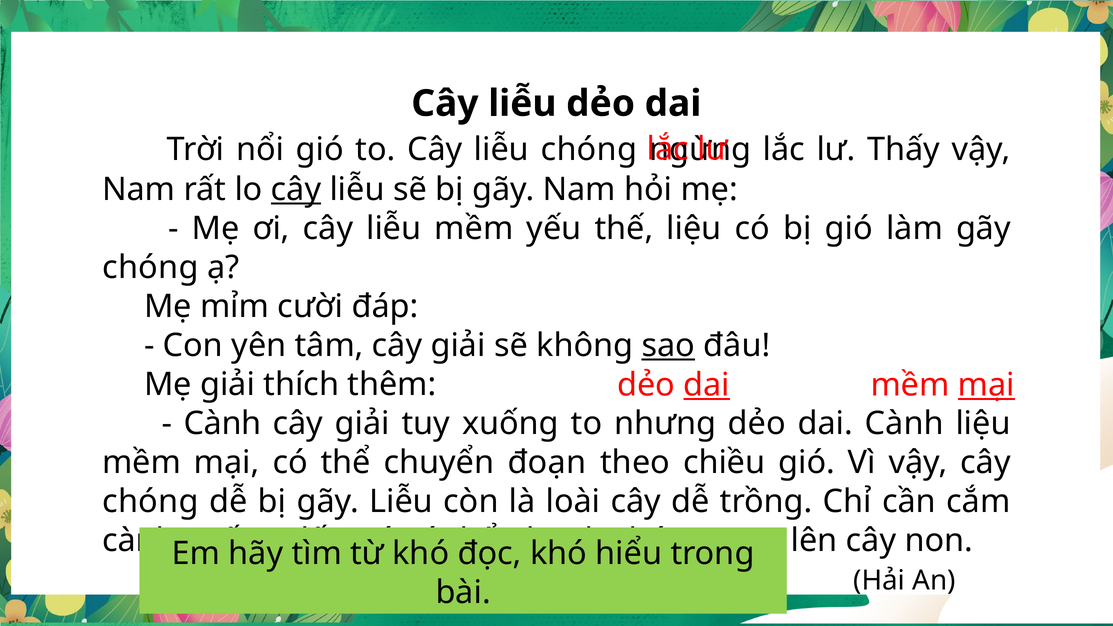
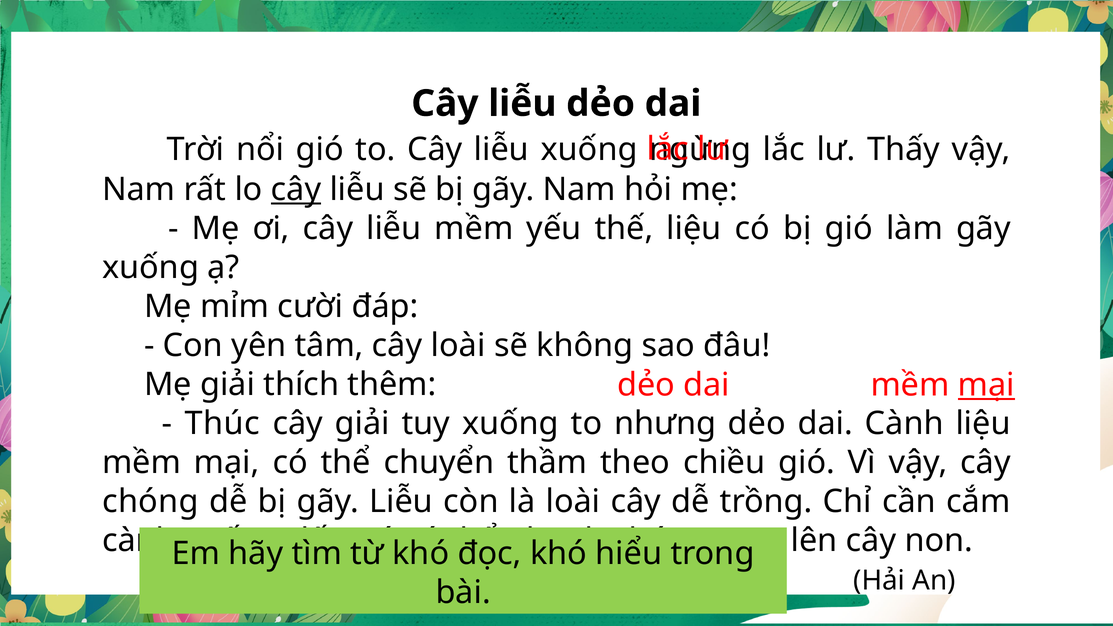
liễu chóng: chóng -> xuống
chóng at (150, 268): chóng -> xuống
tâm cây giải: giải -> loài
sao underline: present -> none
dai at (707, 385) underline: present -> none
Cành at (223, 423): Cành -> Thúc
đoạn: đoạn -> thầm
